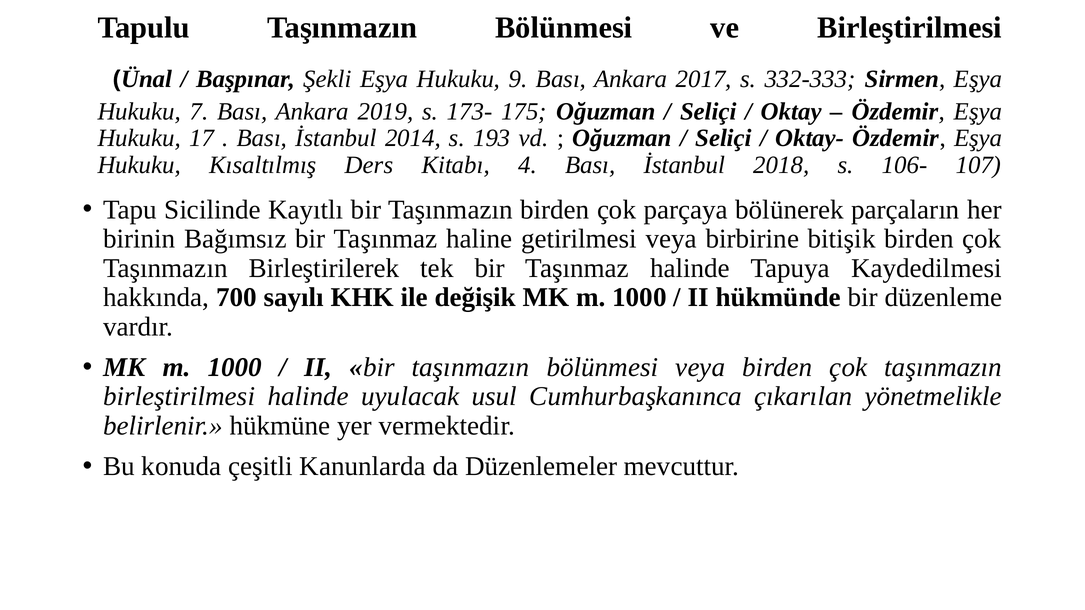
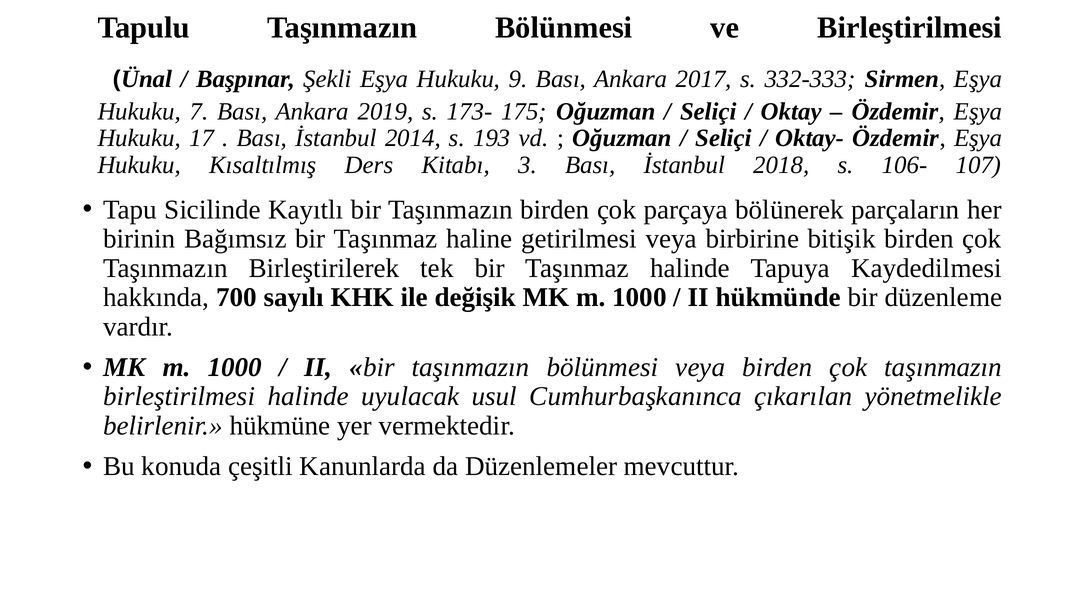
4: 4 -> 3
